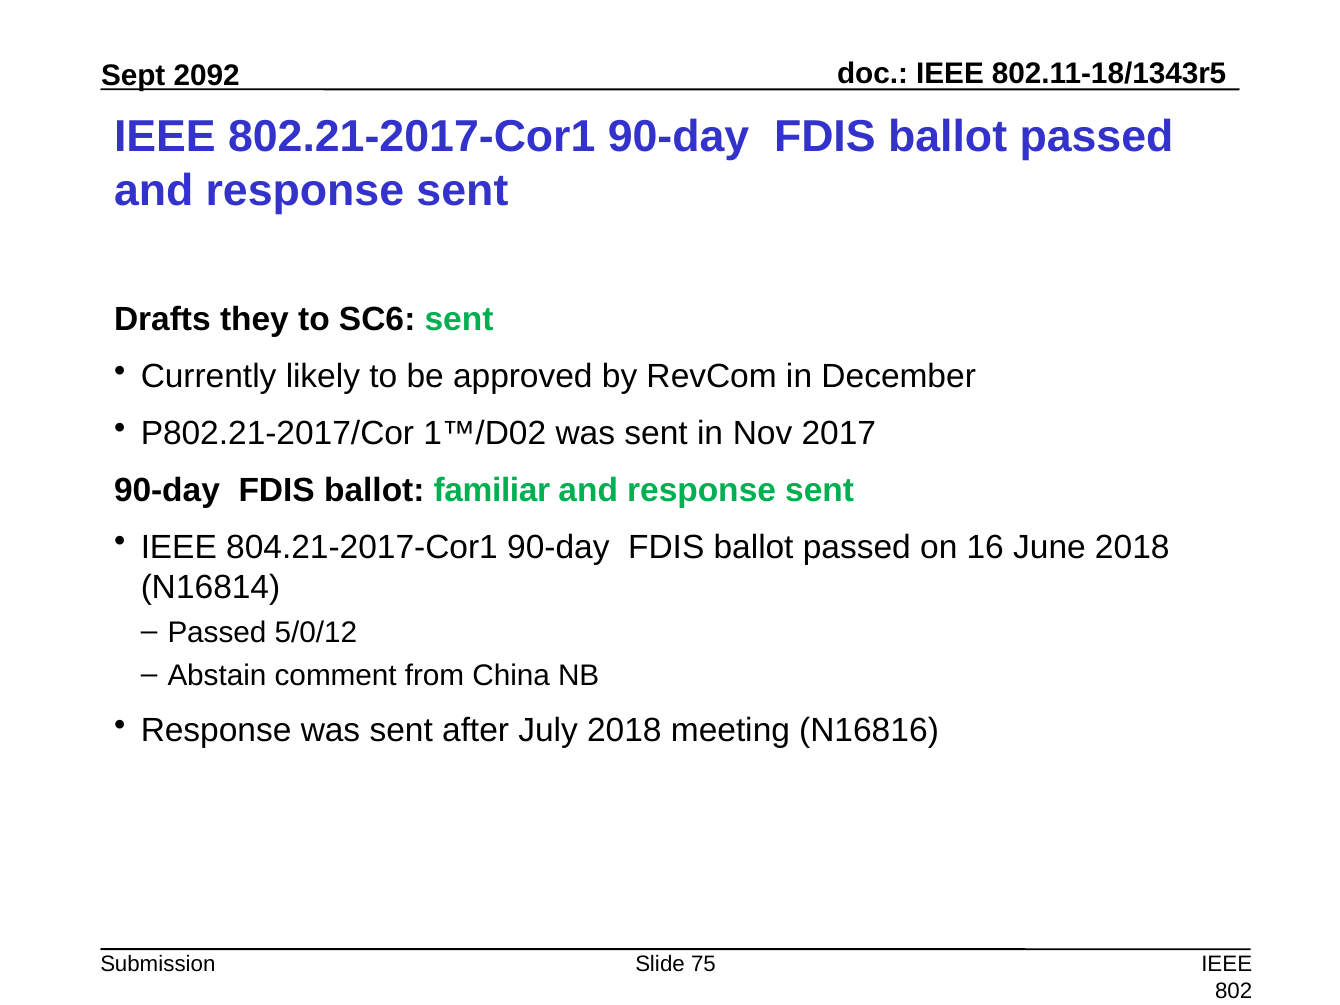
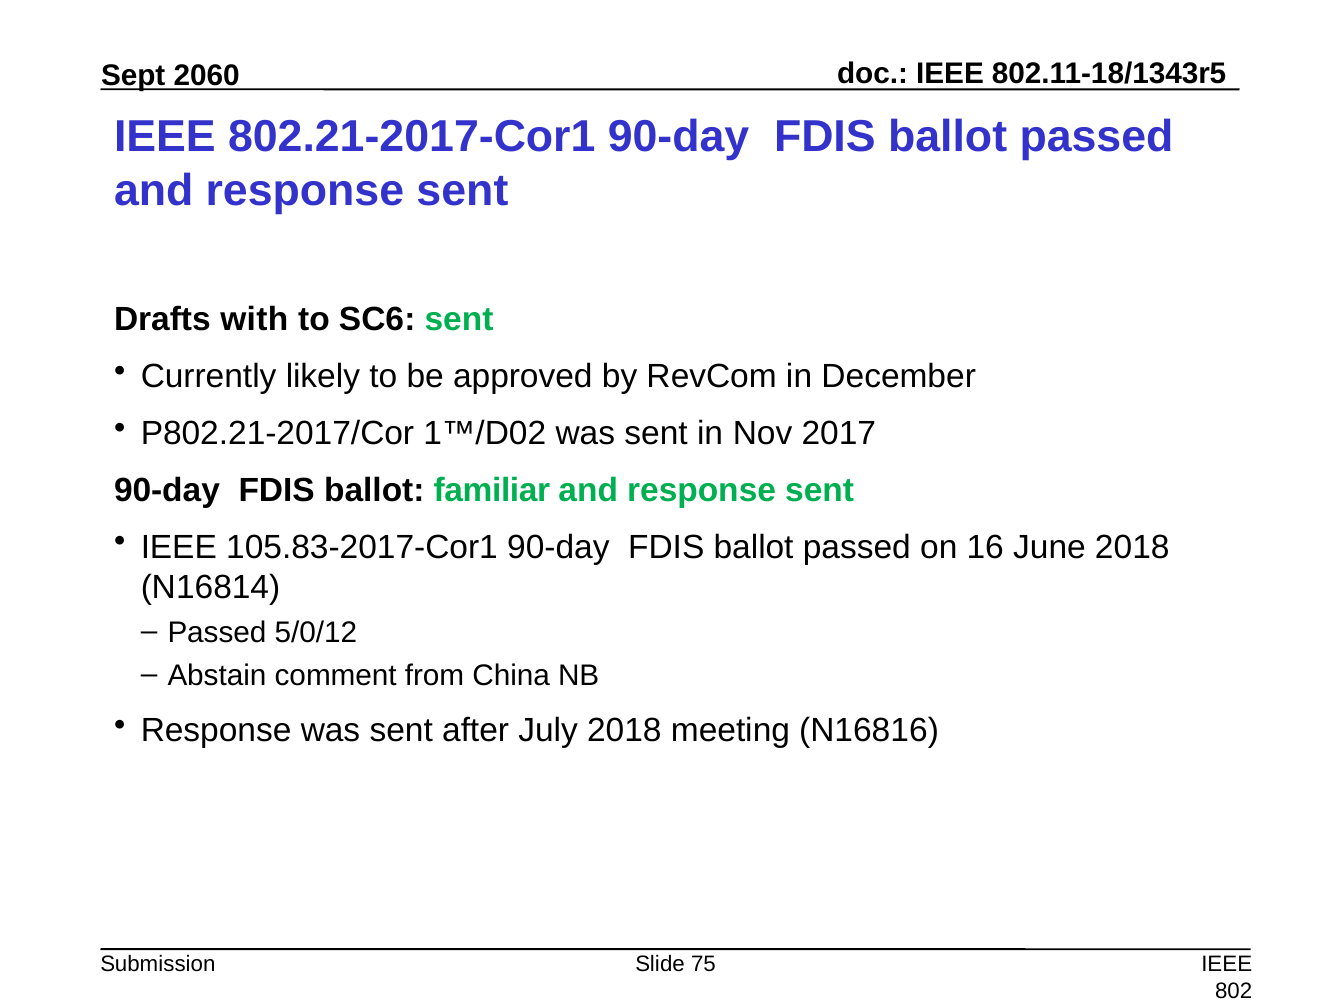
2092: 2092 -> 2060
they: they -> with
804.21-2017-Cor1: 804.21-2017-Cor1 -> 105.83-2017-Cor1
